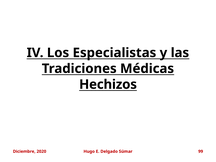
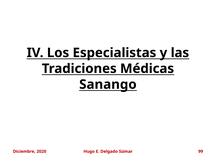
Hechizos: Hechizos -> Sanango
